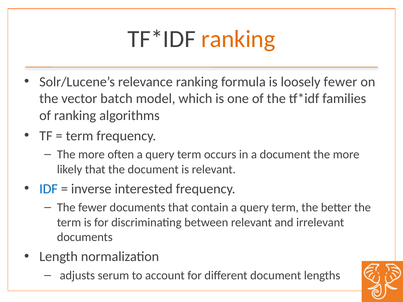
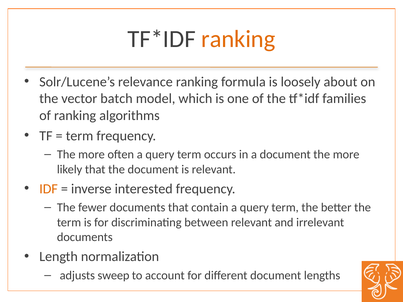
loosely fewer: fewer -> about
IDF colour: blue -> orange
serum: serum -> sweep
